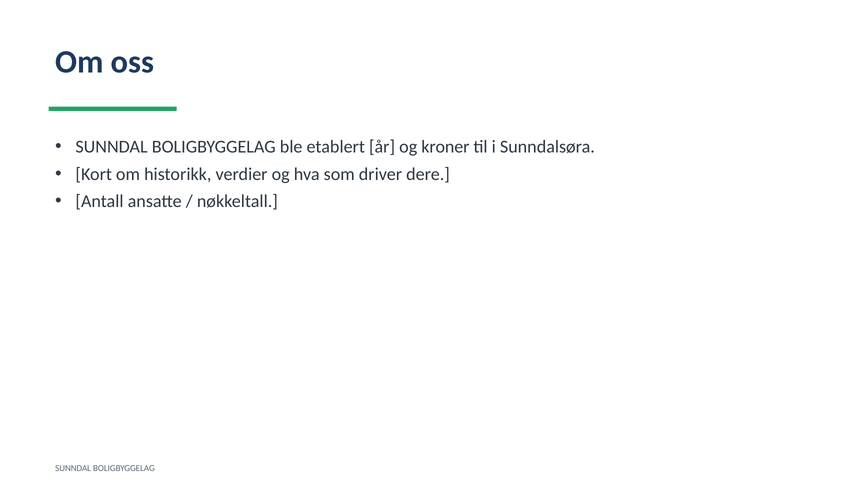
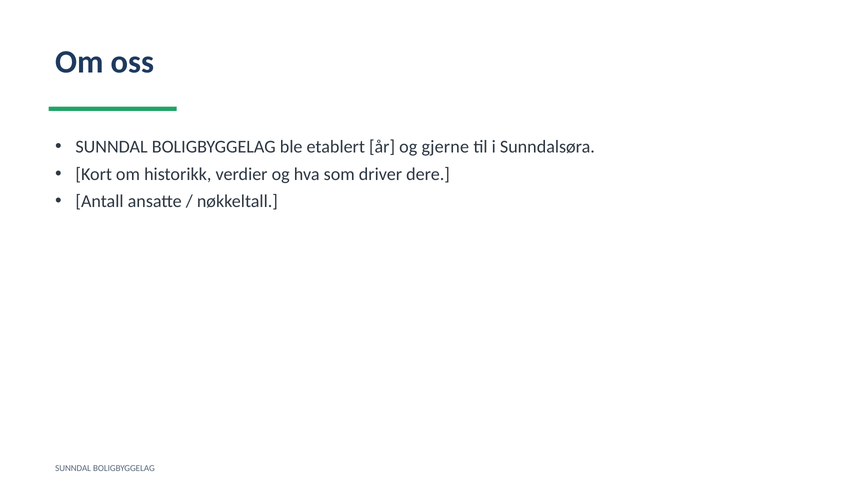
kroner: kroner -> gjerne
